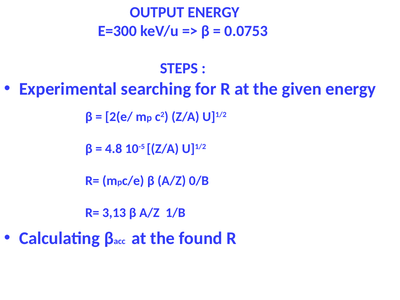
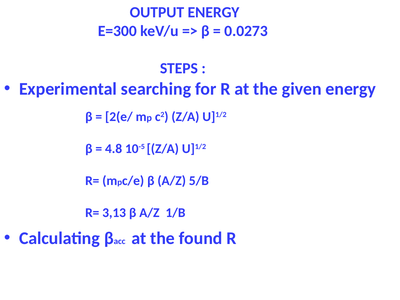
0.0753: 0.0753 -> 0.0273
0/B: 0/B -> 5/B
